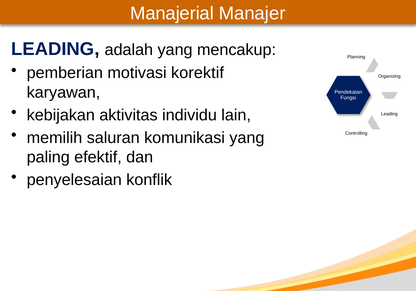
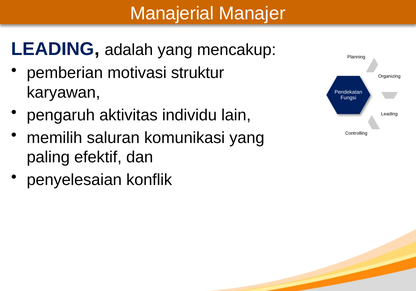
korektif: korektif -> struktur
kebijakan: kebijakan -> pengaruh
